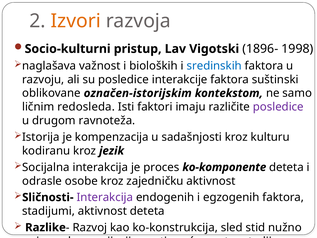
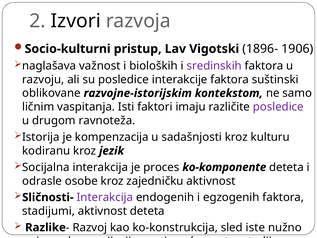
Izvori colour: orange -> black
1998: 1998 -> 1906
sredinskih colour: blue -> purple
označen-istorijskim: označen-istorijskim -> razvojne-istorijskim
redosleda: redosleda -> vaspitanja
stid: stid -> iste
